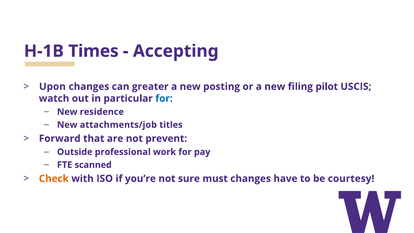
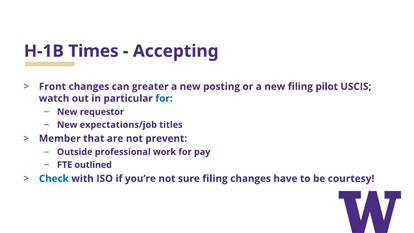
Upon: Upon -> Front
residence: residence -> requestor
attachments/job: attachments/job -> expectations/job
Forward: Forward -> Member
scanned: scanned -> outlined
Check colour: orange -> blue
sure must: must -> filing
